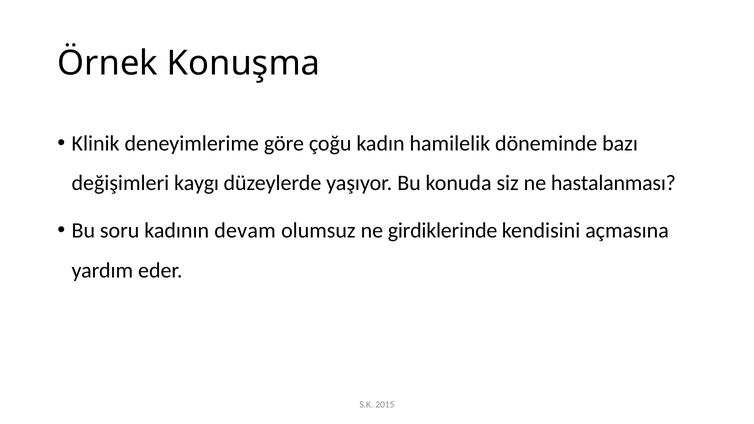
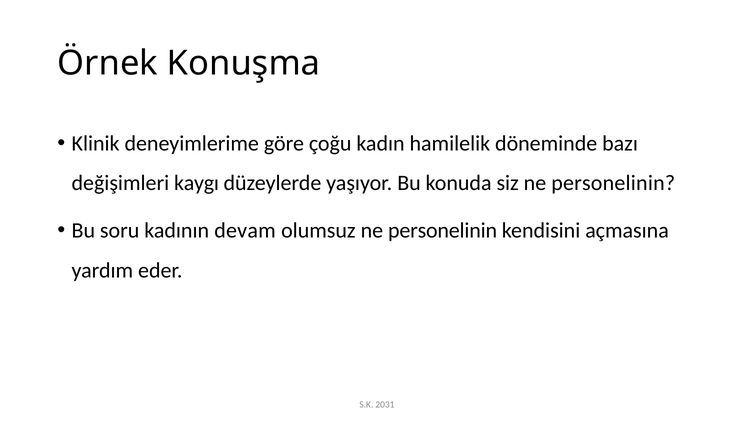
siz ne hastalanması: hastalanması -> personelinin
olumsuz ne girdiklerinde: girdiklerinde -> personelinin
2015: 2015 -> 2031
